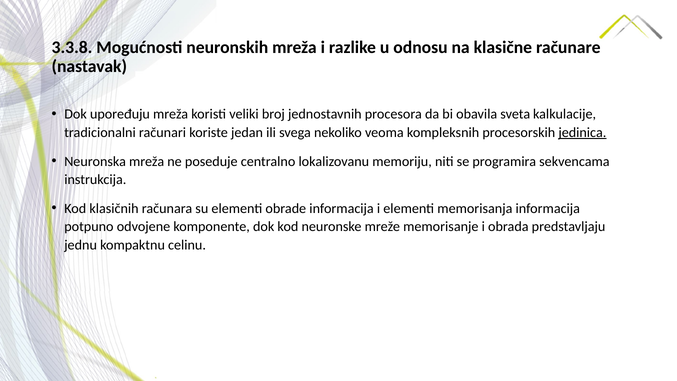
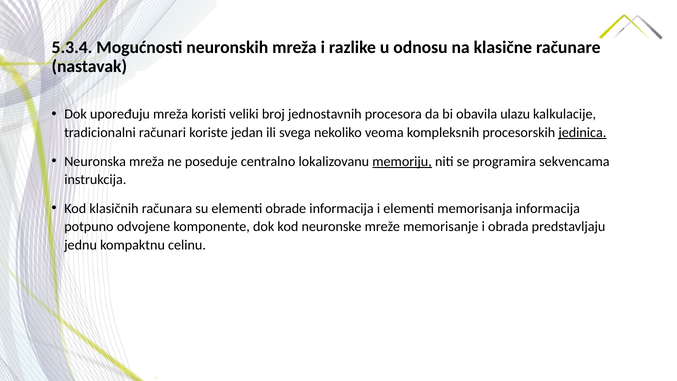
3.3.8: 3.3.8 -> 5.3.4
sveta: sveta -> ulazu
memoriju underline: none -> present
